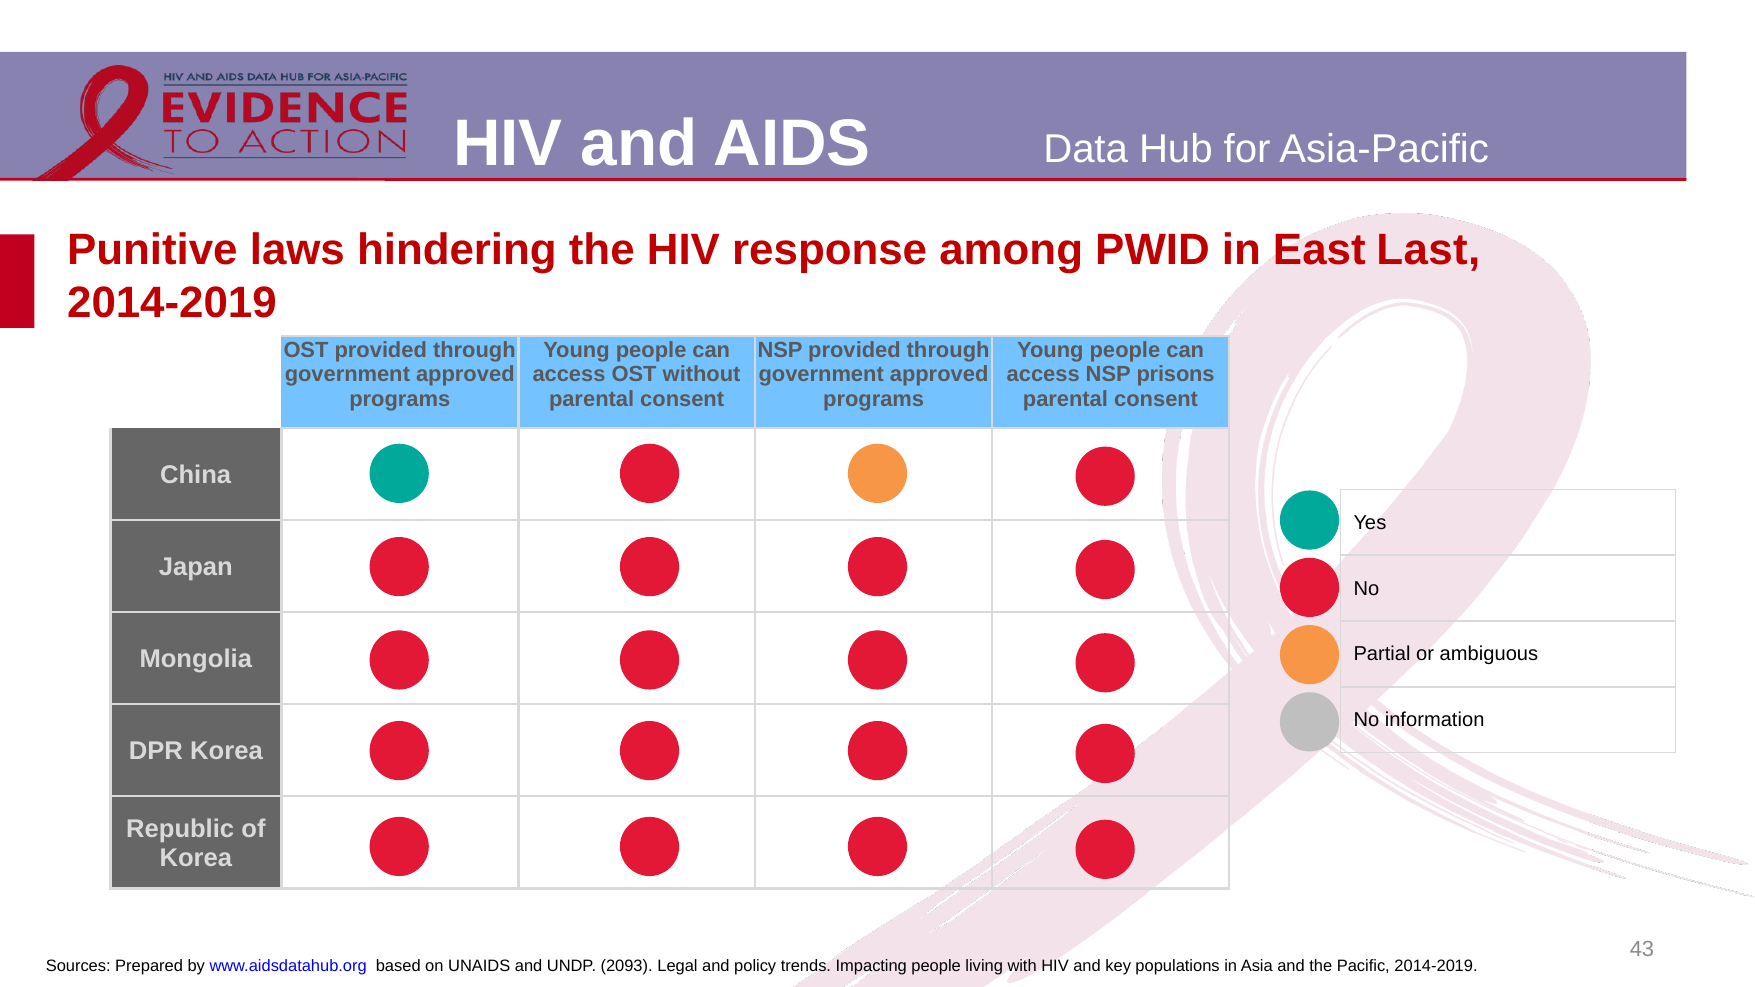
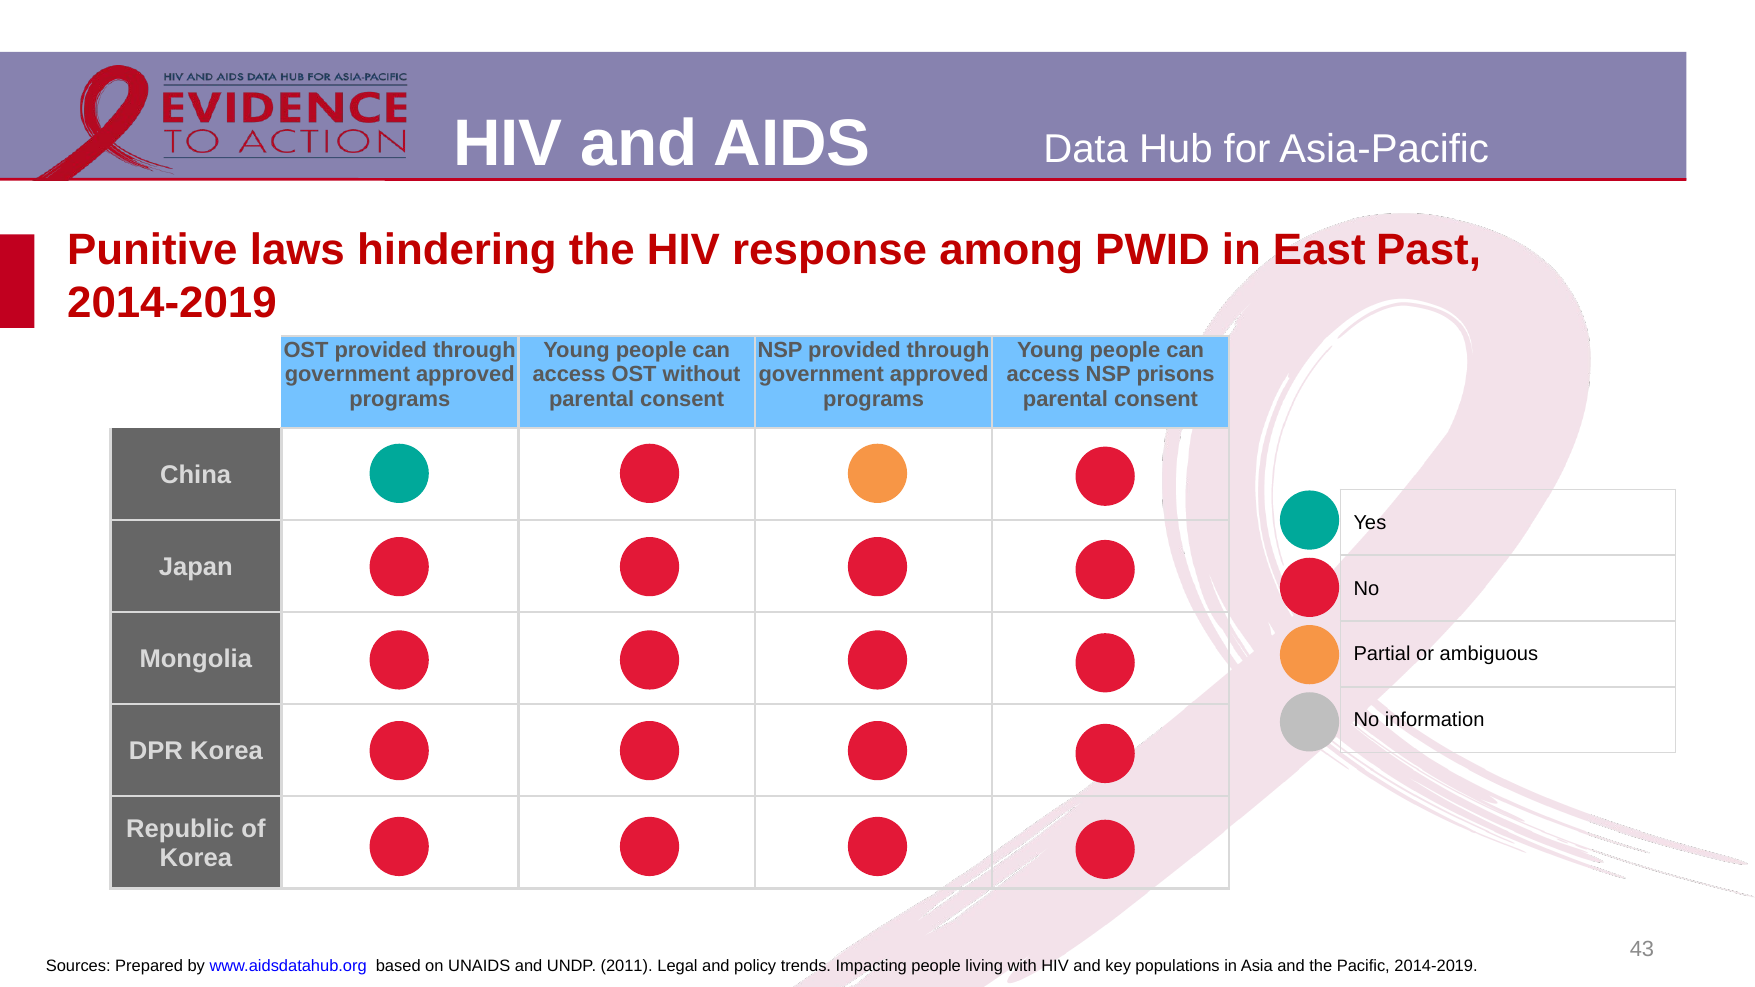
Last: Last -> Past
2093: 2093 -> 2011
